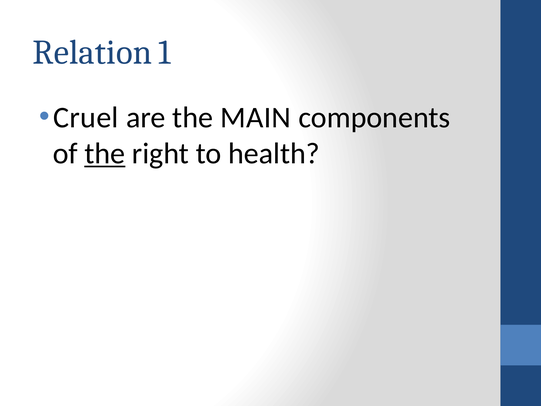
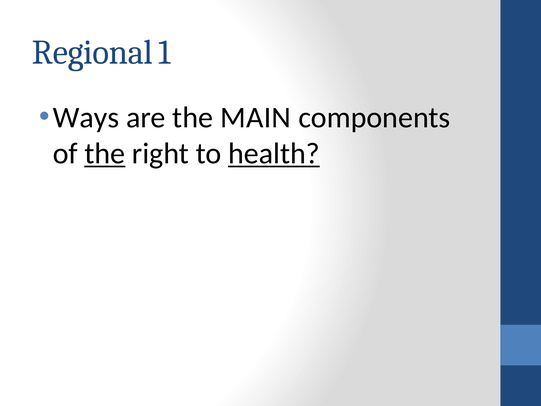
Relation: Relation -> Regional
Cruel: Cruel -> Ways
health underline: none -> present
